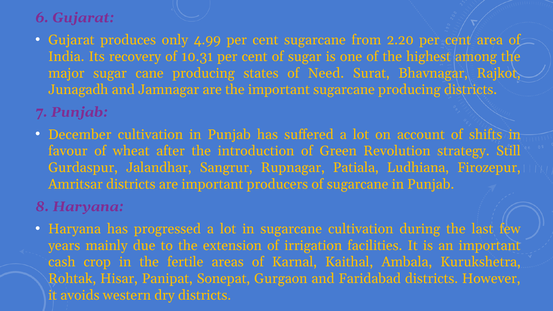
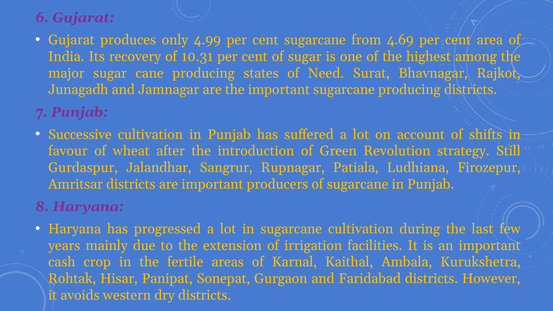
2.20: 2.20 -> 4.69
December: December -> Successive
